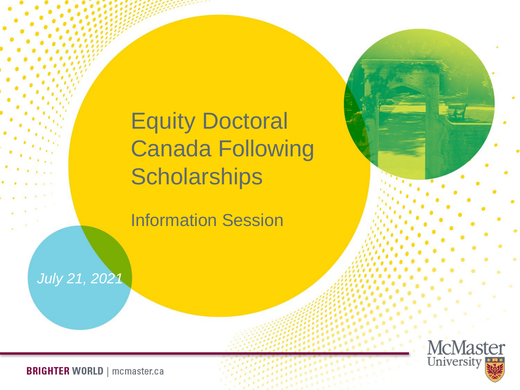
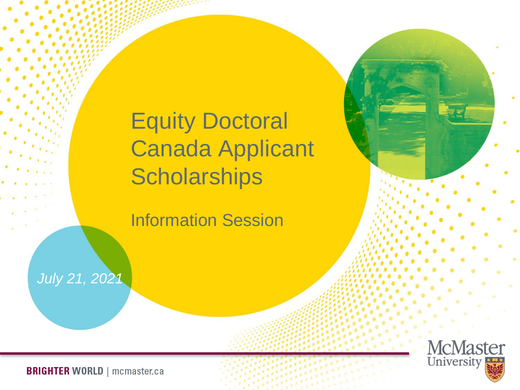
Following: Following -> Applicant
